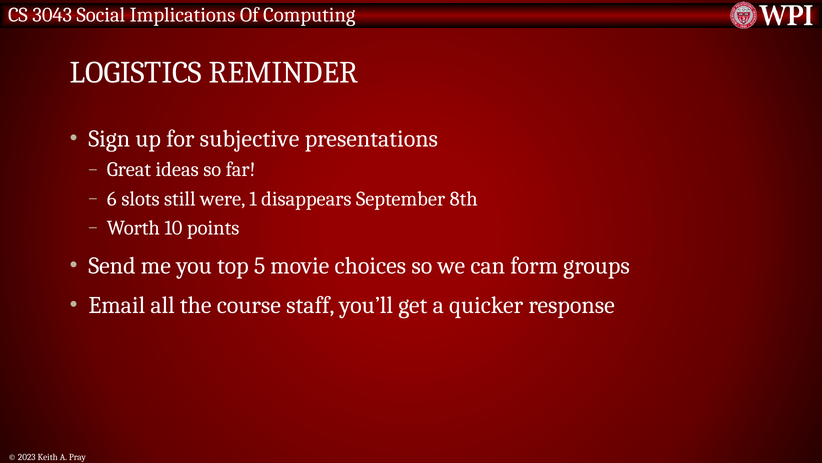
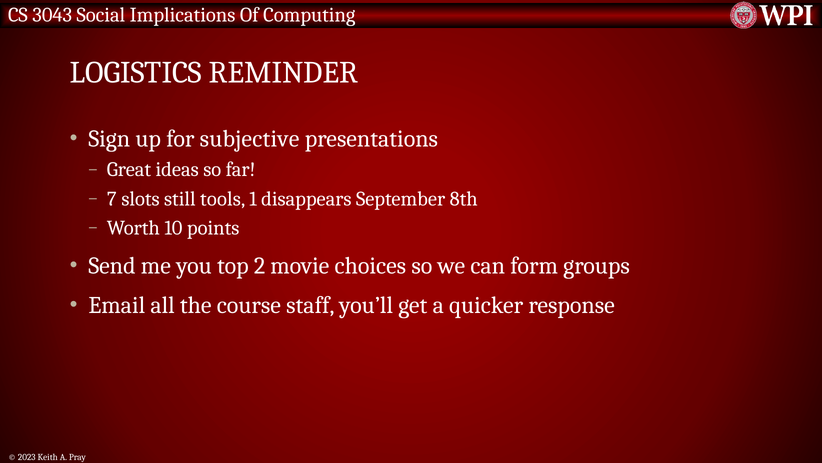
6: 6 -> 7
were: were -> tools
5: 5 -> 2
